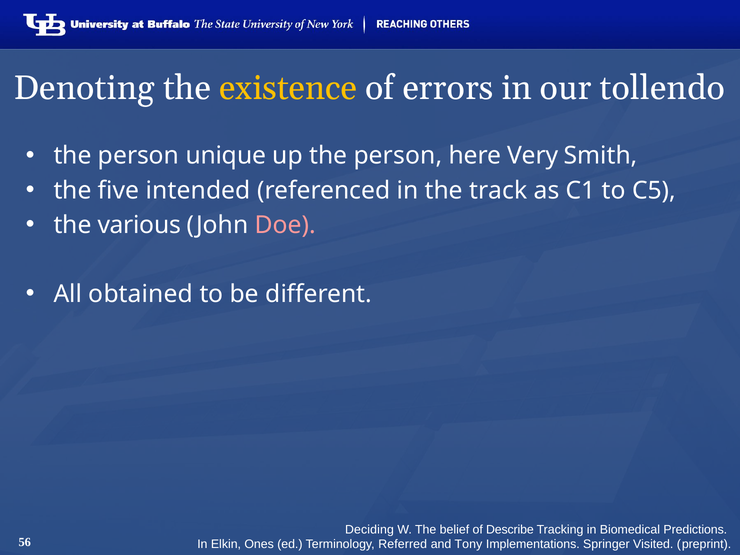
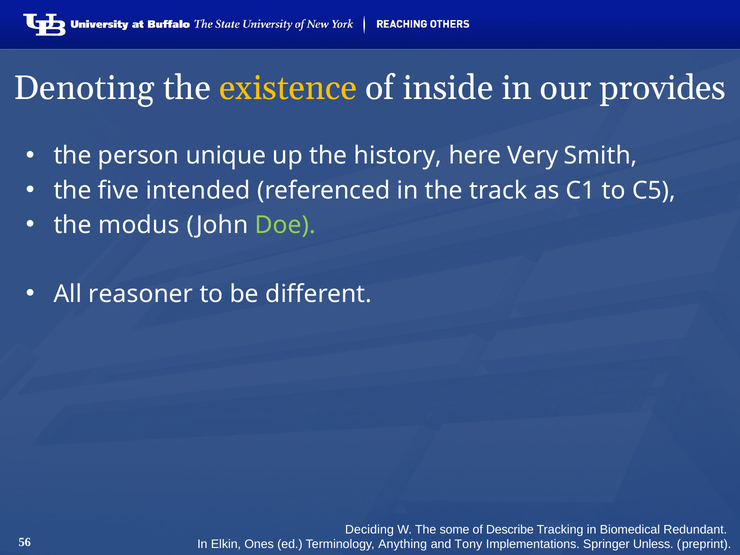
errors: errors -> inside
tollendo: tollendo -> provides
up the person: person -> history
various: various -> modus
Doe colour: pink -> light green
obtained: obtained -> reasoner
belief: belief -> some
Predictions: Predictions -> Redundant
Referred: Referred -> Anything
Visited: Visited -> Unless
